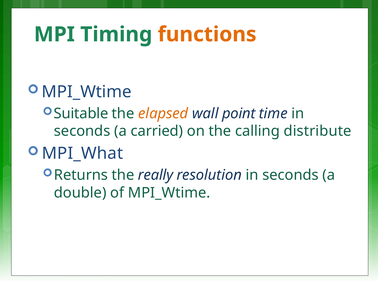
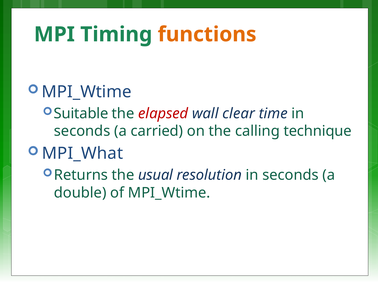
elapsed colour: orange -> red
point: point -> clear
distribute: distribute -> technique
really: really -> usual
